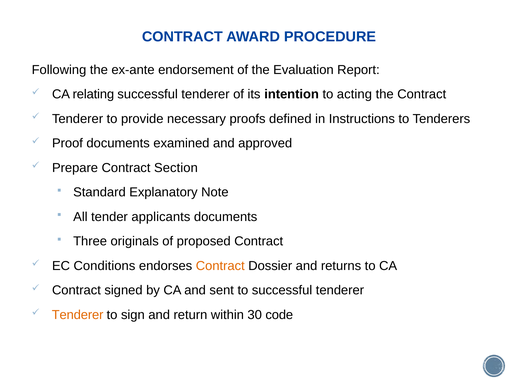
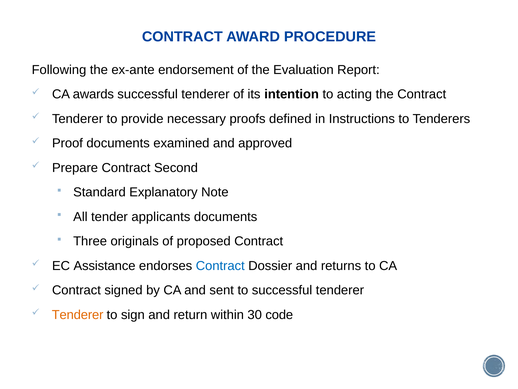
relating: relating -> awards
Section: Section -> Second
Conditions: Conditions -> Assistance
Contract at (220, 266) colour: orange -> blue
